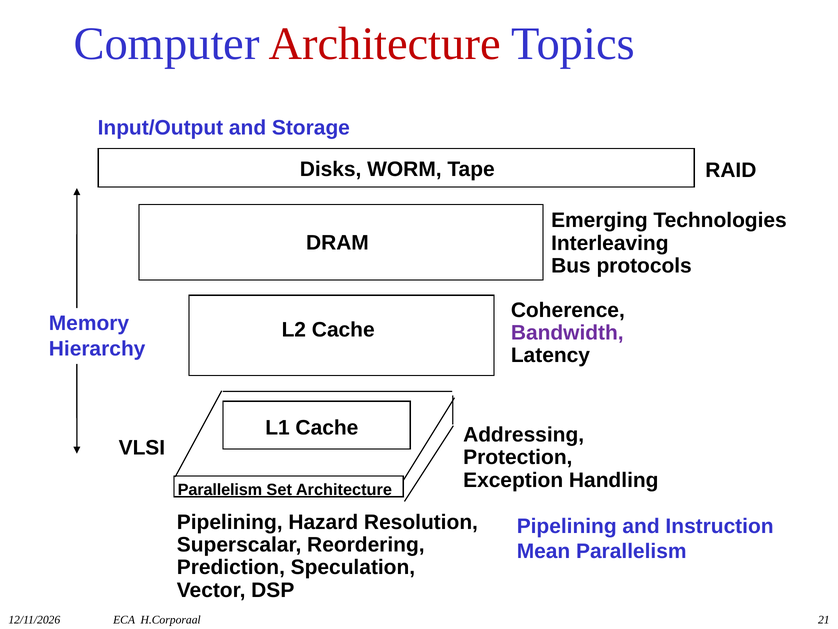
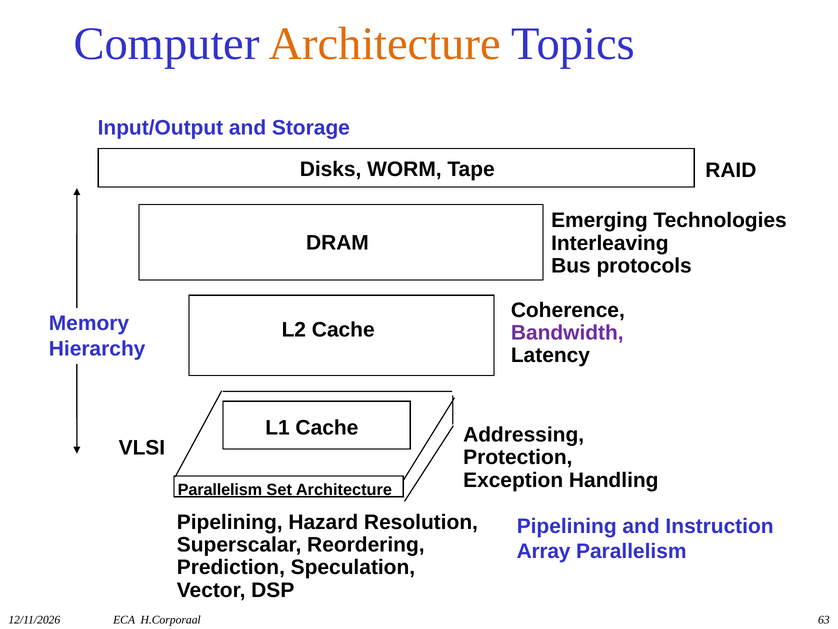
Architecture at (385, 44) colour: red -> orange
Mean: Mean -> Array
21: 21 -> 63
